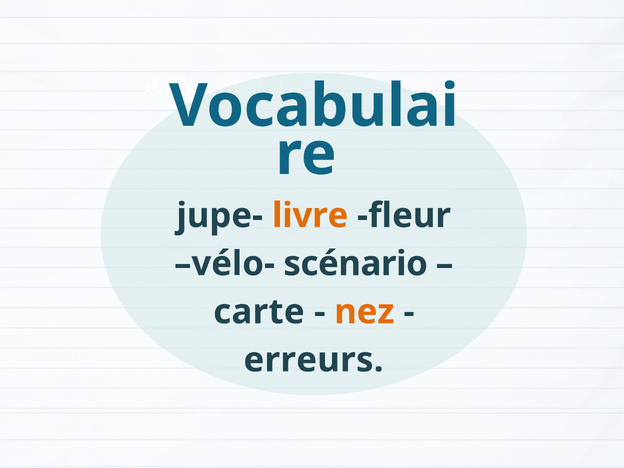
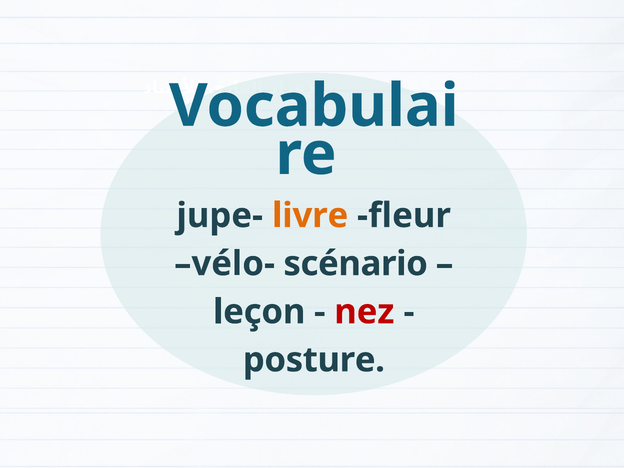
carte: carte -> leçon
nez colour: orange -> red
erreurs: erreurs -> posture
